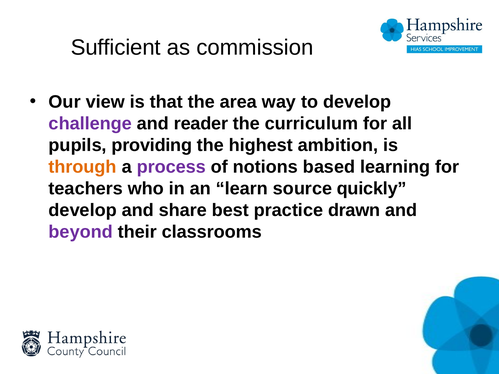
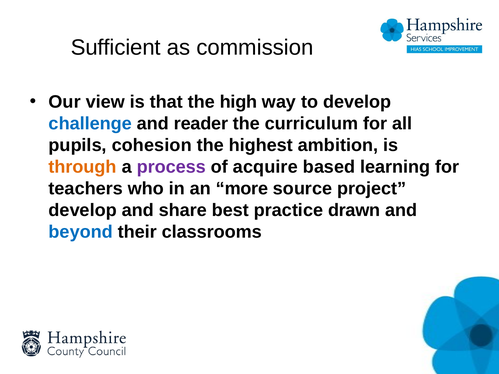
area: area -> high
challenge colour: purple -> blue
providing: providing -> cohesion
notions: notions -> acquire
learn: learn -> more
quickly: quickly -> project
beyond colour: purple -> blue
